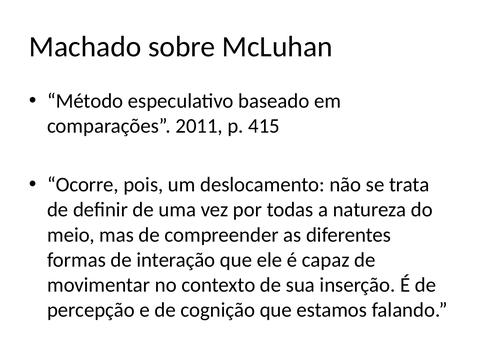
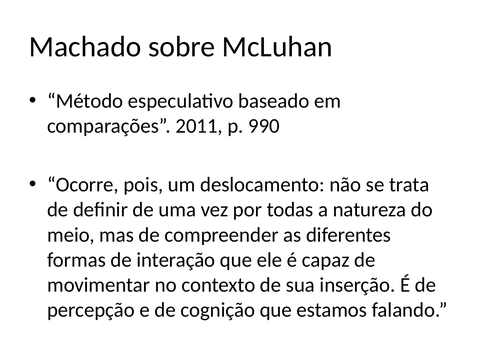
415: 415 -> 990
